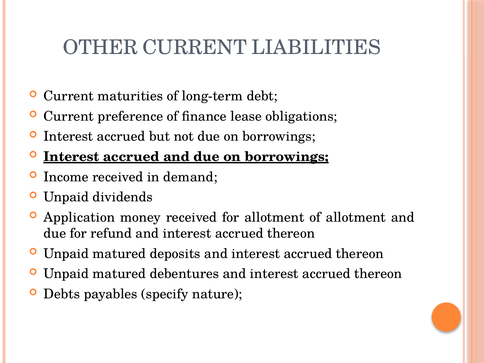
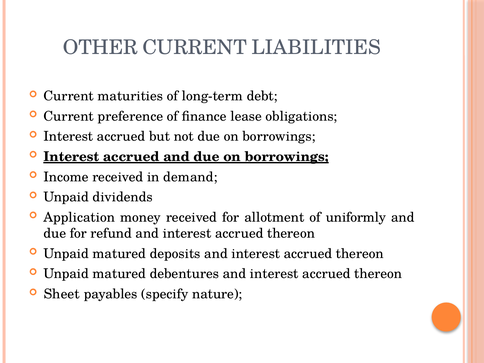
of allotment: allotment -> uniformly
Debts: Debts -> Sheet
